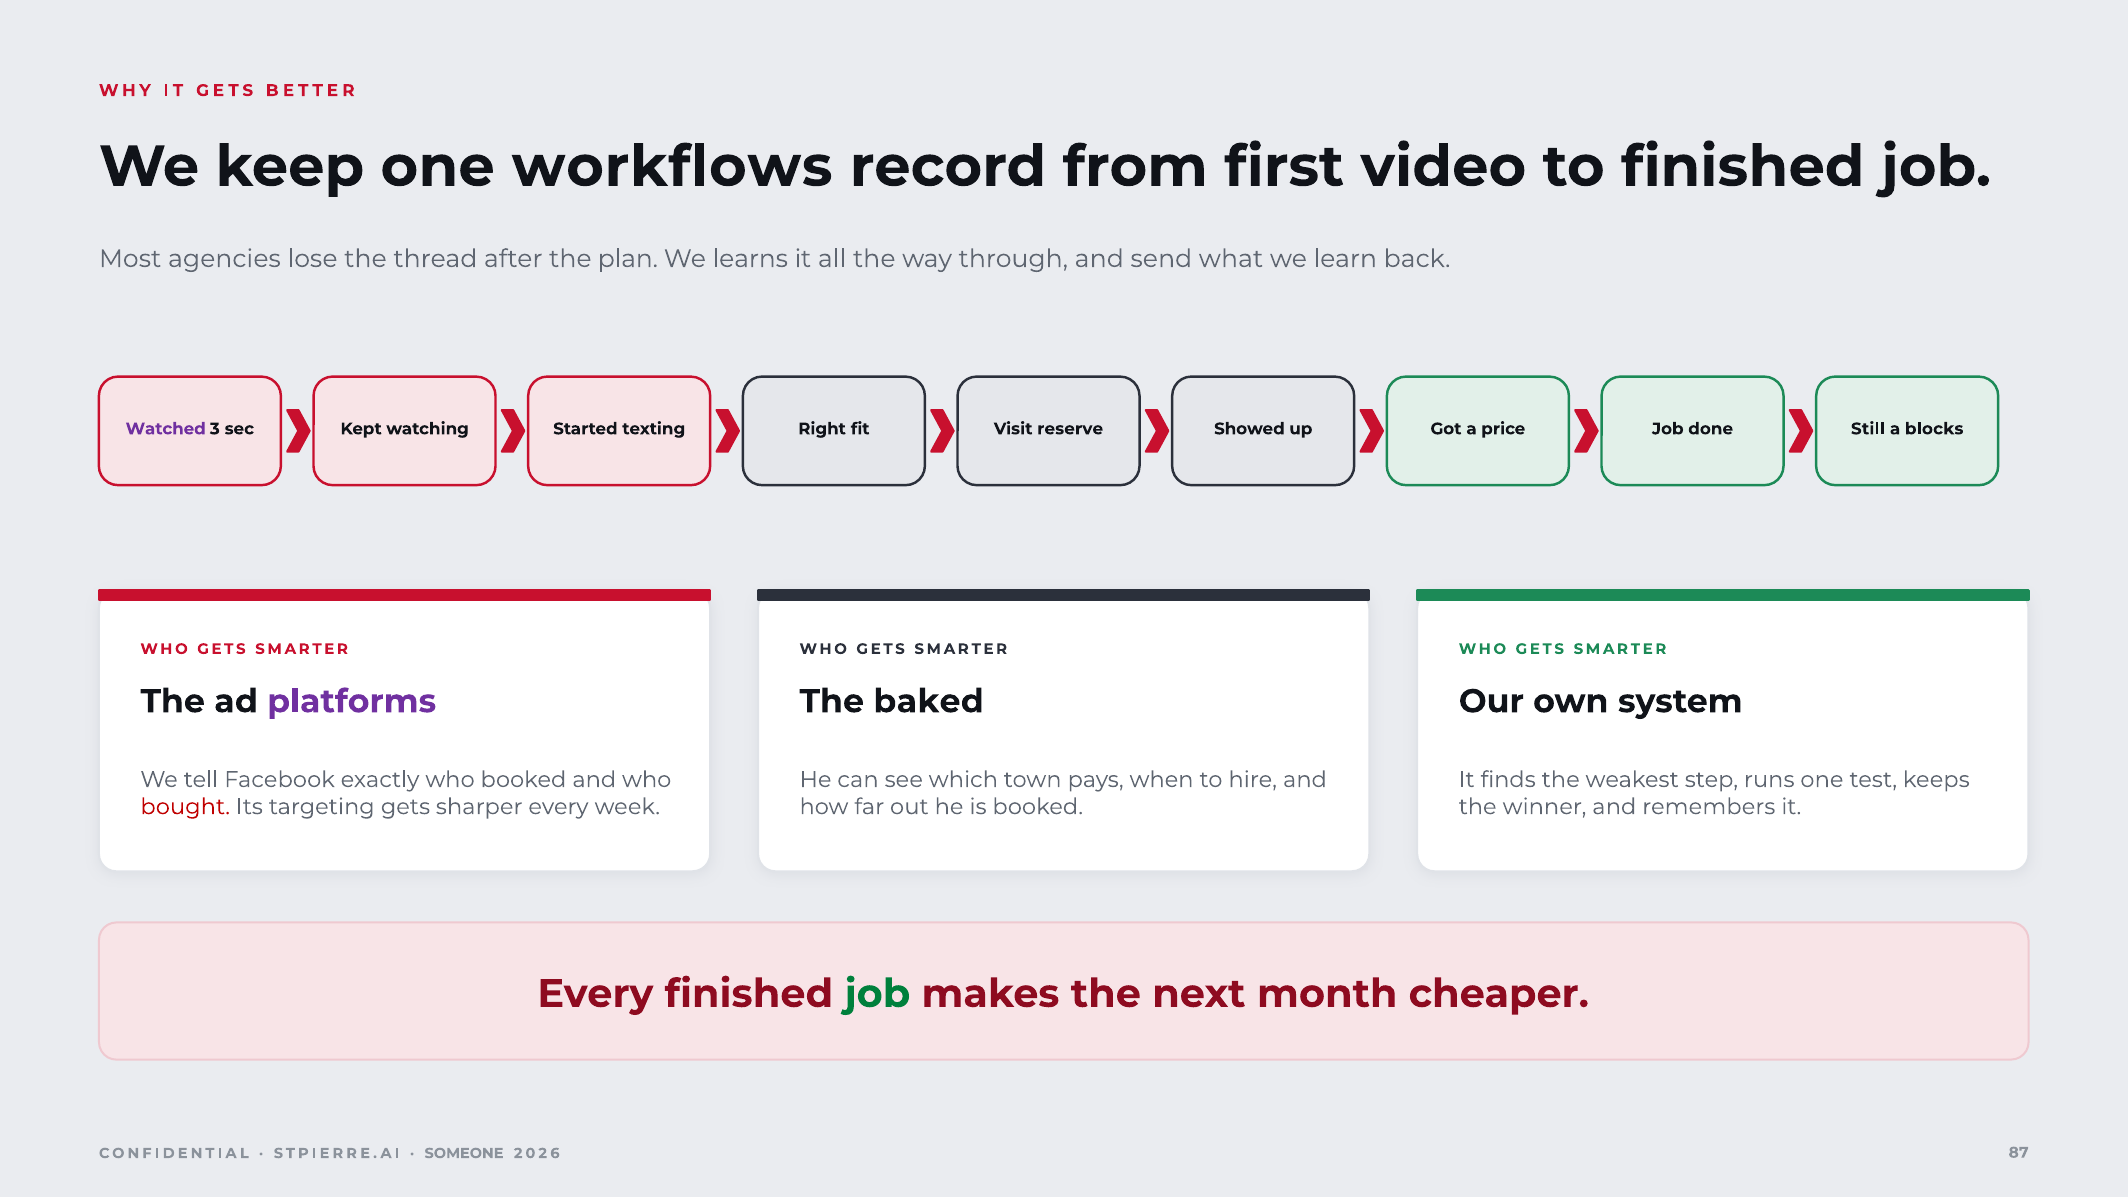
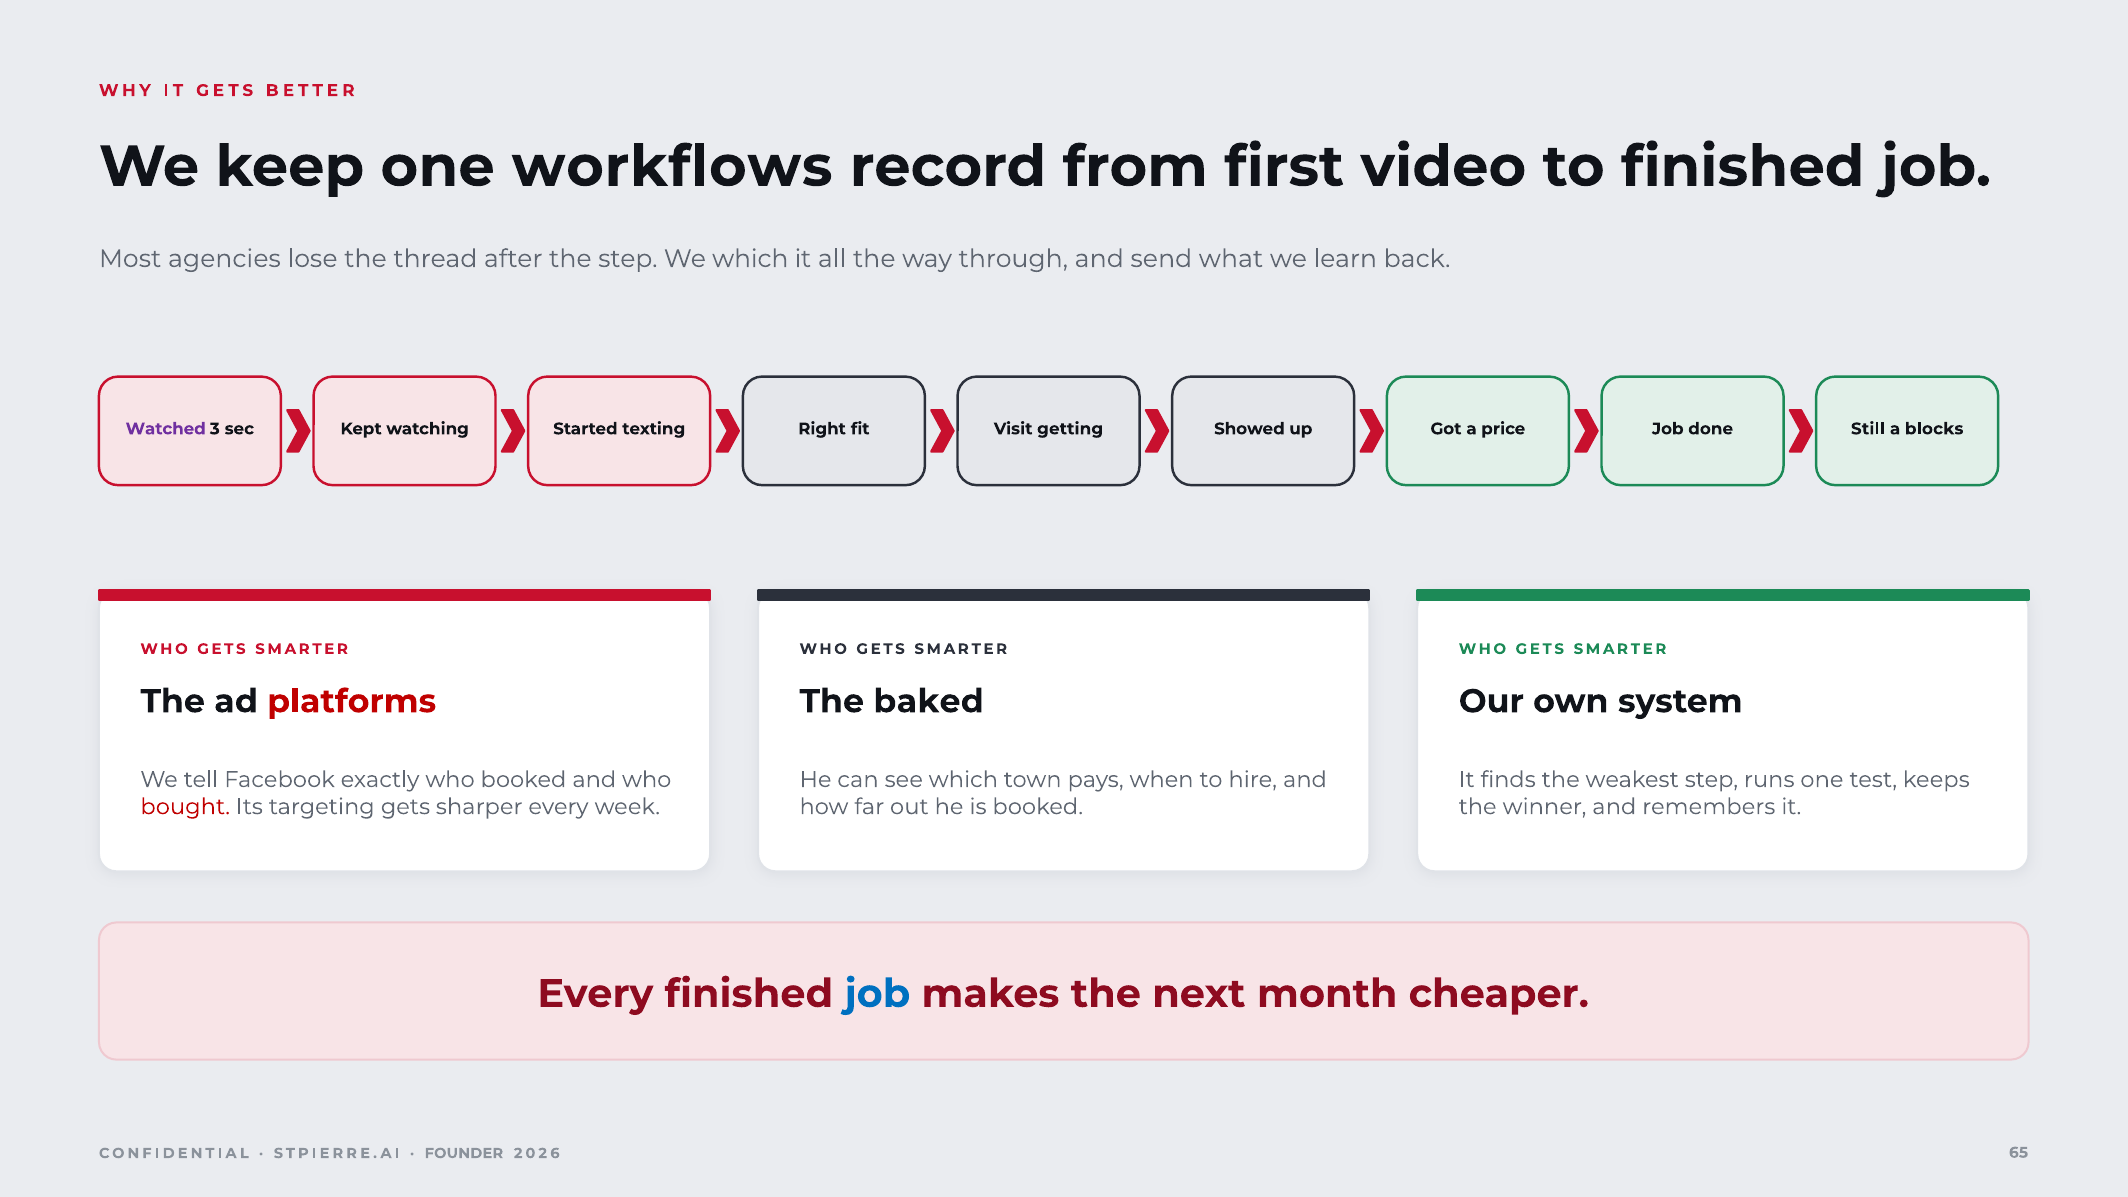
the plan: plan -> step
We learns: learns -> which
reserve: reserve -> getting
platforms colour: purple -> red
job at (877, 994) colour: green -> blue
SOMEONE: SOMEONE -> FOUNDER
87: 87 -> 65
